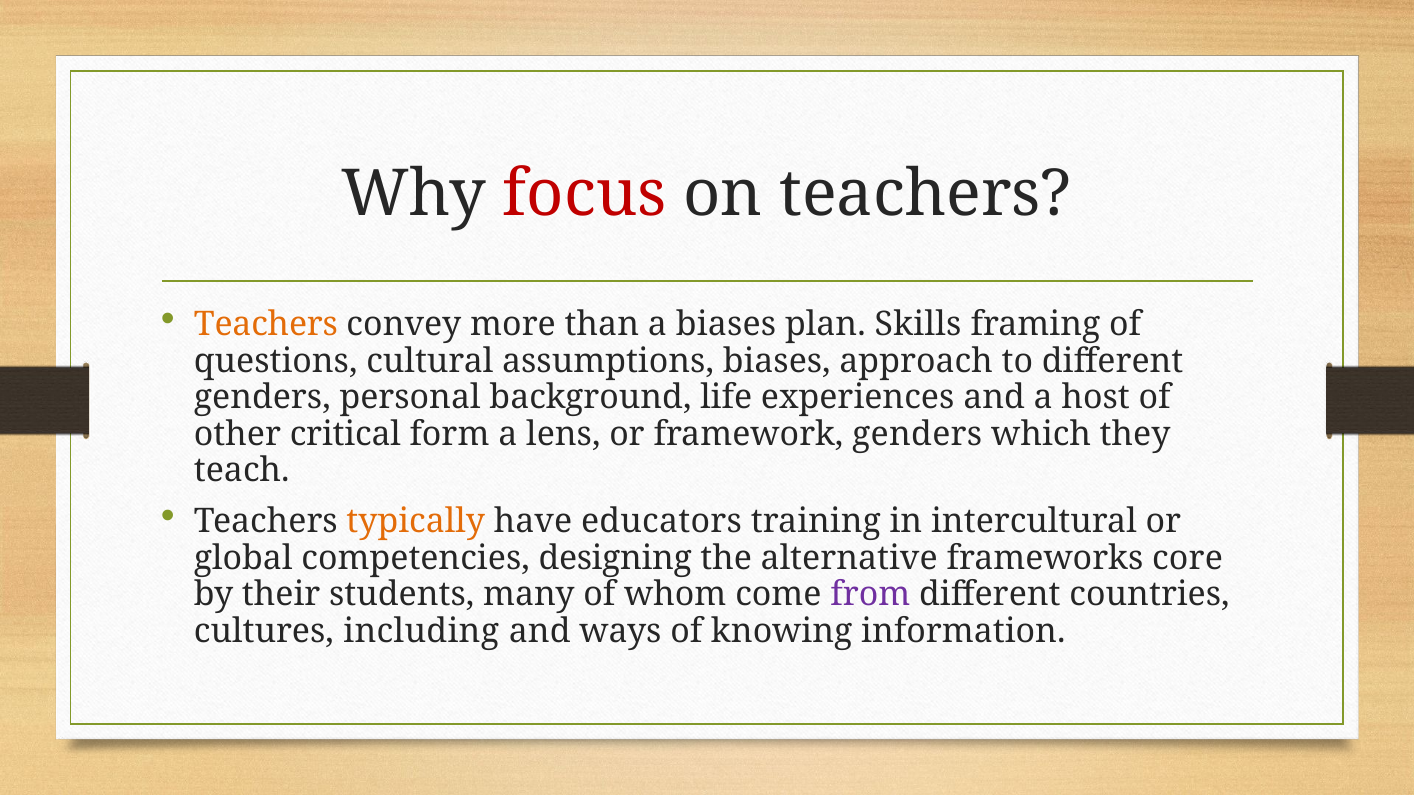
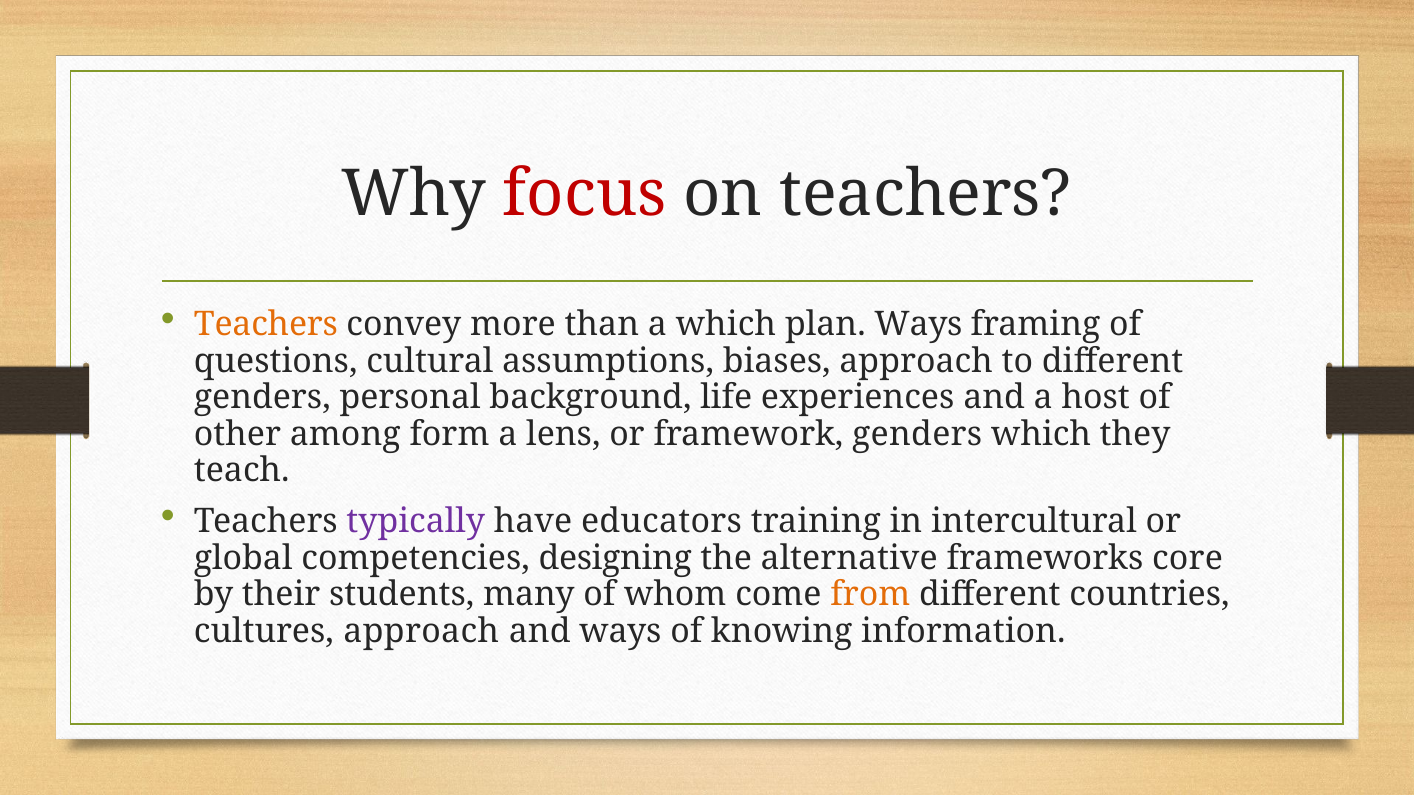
a biases: biases -> which
plan Skills: Skills -> Ways
critical: critical -> among
typically colour: orange -> purple
from colour: purple -> orange
cultures including: including -> approach
